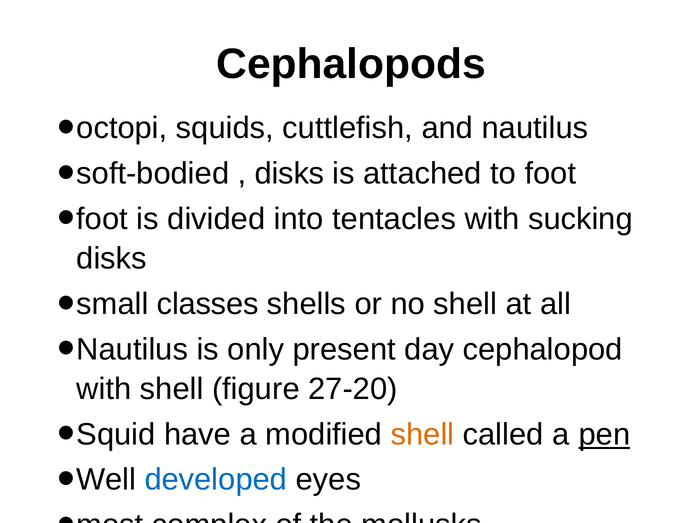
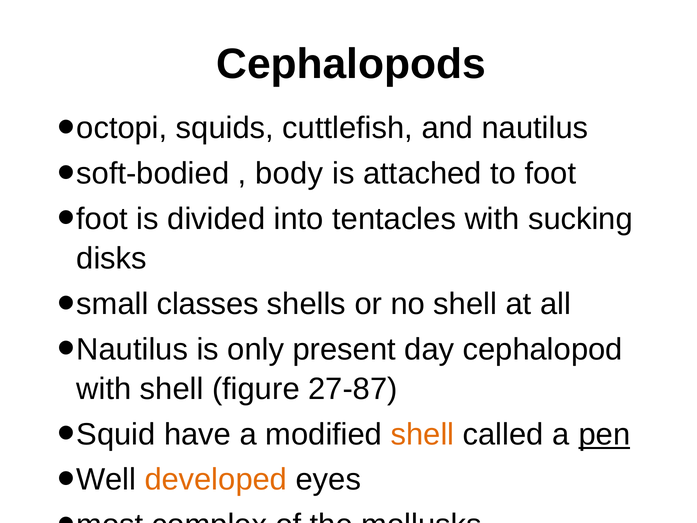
disks at (290, 174): disks -> body
27-20: 27-20 -> 27-87
developed colour: blue -> orange
